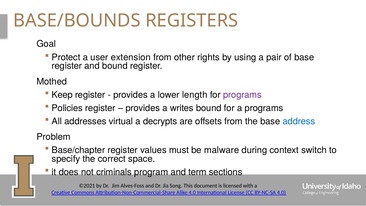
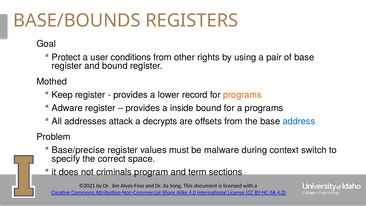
extension: extension -> conditions
length: length -> record
programs at (242, 95) colour: purple -> orange
Policies: Policies -> Adware
writes: writes -> inside
virtual: virtual -> attack
Base/chapter: Base/chapter -> Base/precise
